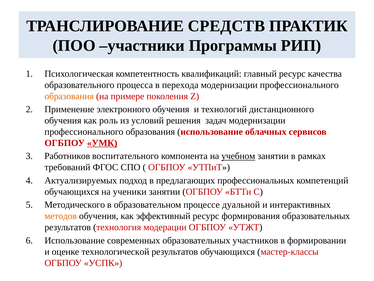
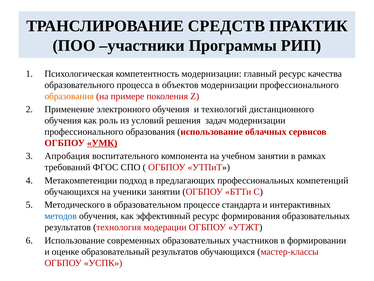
компетентность квалификаций: квалификаций -> модернизации
перехода: перехода -> объектов
Работников: Работников -> Апробация
учебном underline: present -> none
Актуализируемых: Актуализируемых -> Метакомпетенции
дуальной: дуальной -> стандарта
методов colour: orange -> blue
технологической: технологической -> образовательный
